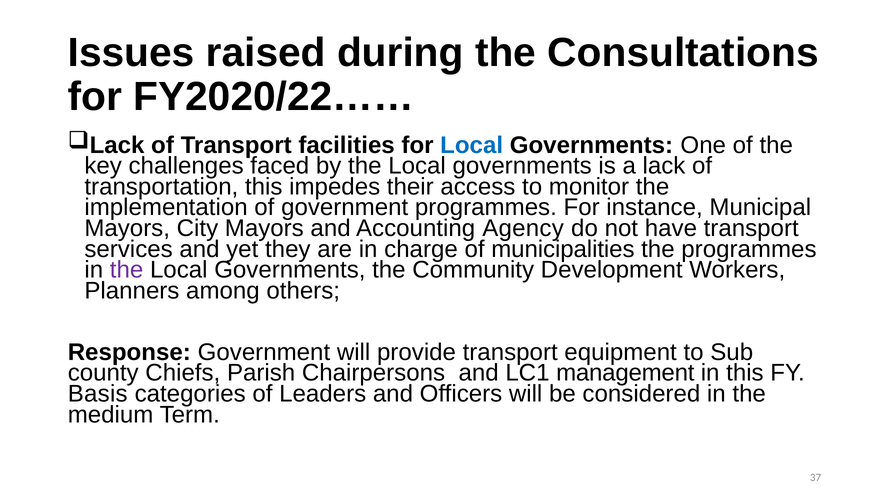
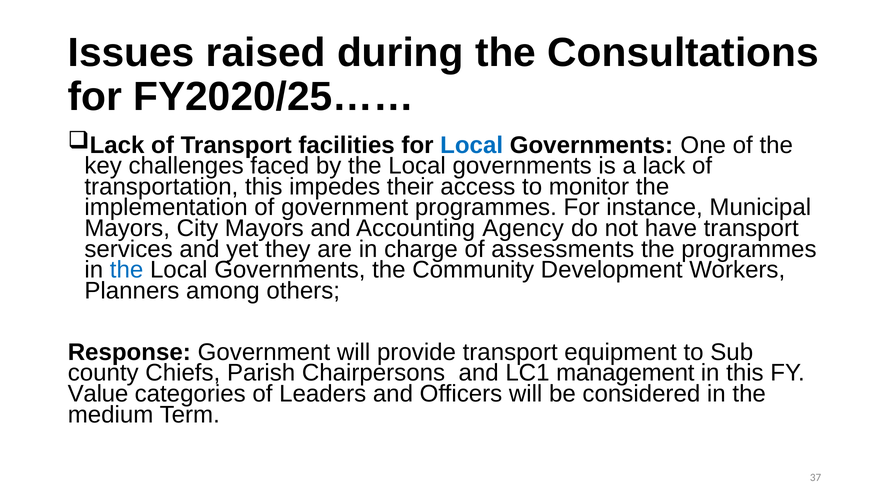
FY2020/22……: FY2020/22…… -> FY2020/25……
municipalities: municipalities -> assessments
the at (127, 270) colour: purple -> blue
Basis: Basis -> Value
